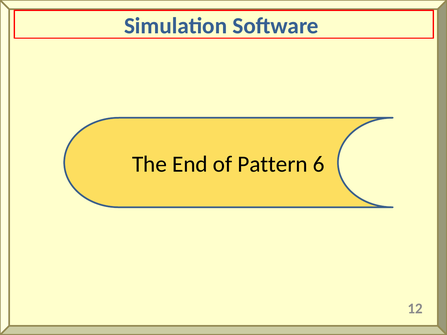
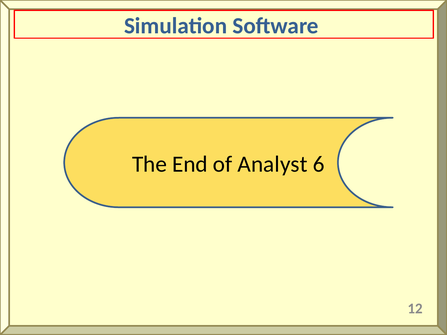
Pattern: Pattern -> Analyst
